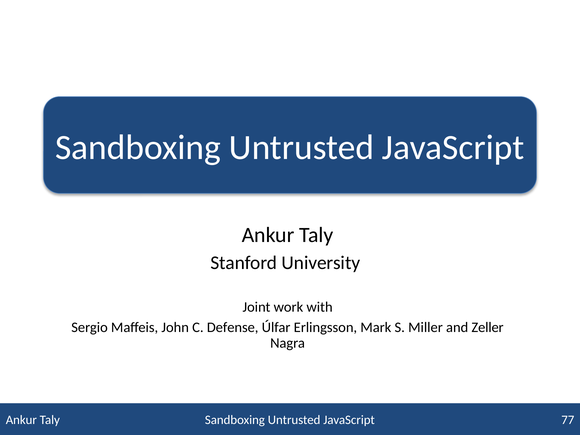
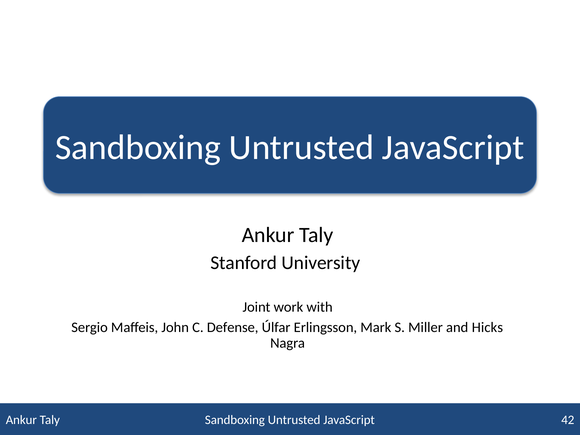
Zeller: Zeller -> Hicks
77: 77 -> 42
